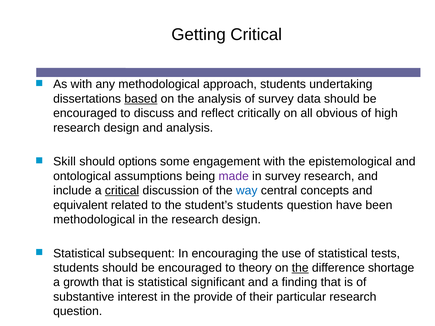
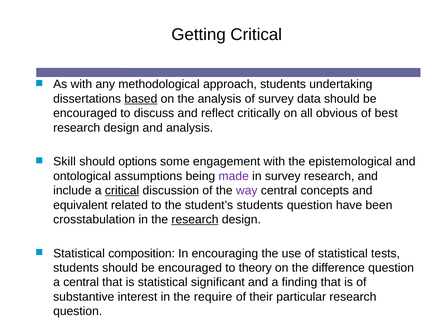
high: high -> best
way colour: blue -> purple
methodological at (94, 220): methodological -> crosstabulation
research at (195, 220) underline: none -> present
subsequent: subsequent -> composition
the at (300, 268) underline: present -> none
difference shortage: shortage -> question
a growth: growth -> central
provide: provide -> require
